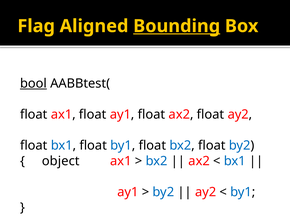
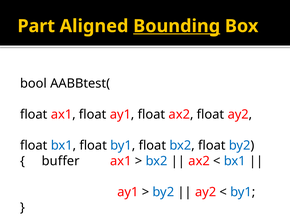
Flag: Flag -> Part
bool underline: present -> none
object: object -> buffer
